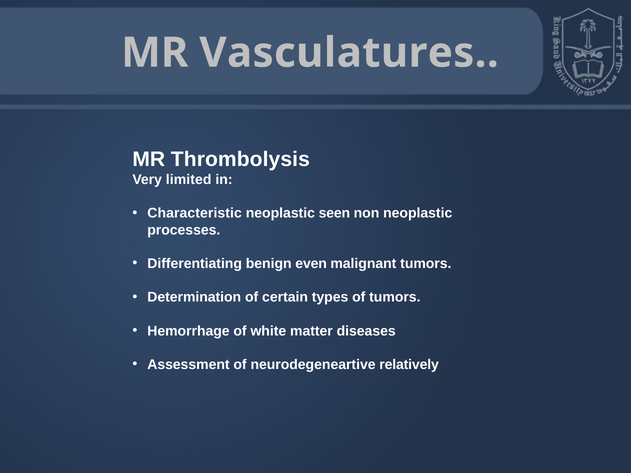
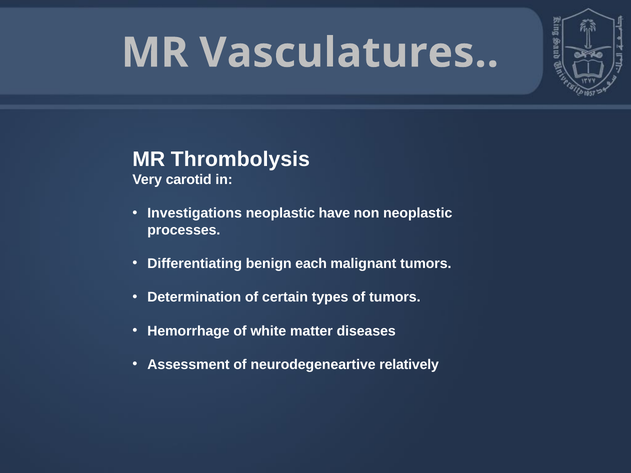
limited: limited -> carotid
Characteristic: Characteristic -> Investigations
seen: seen -> have
even: even -> each
